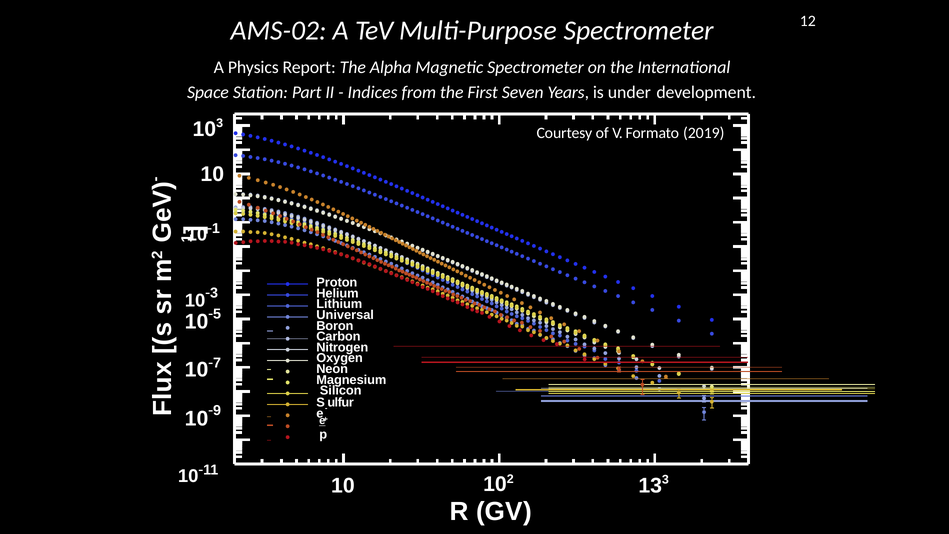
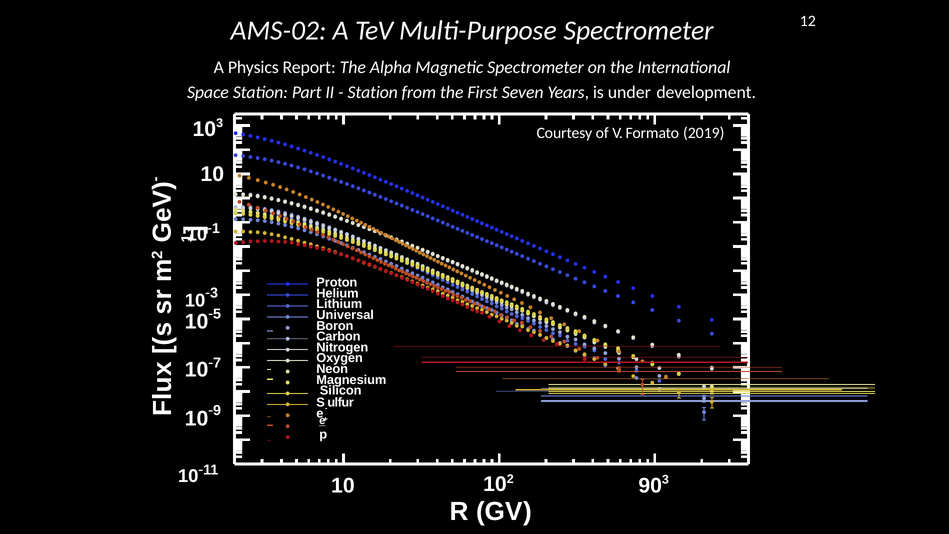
Indices at (373, 92): Indices -> Station
13: 13 -> 90
